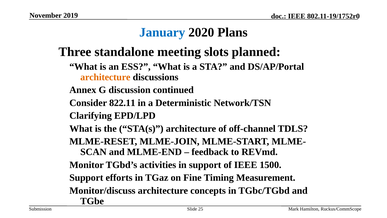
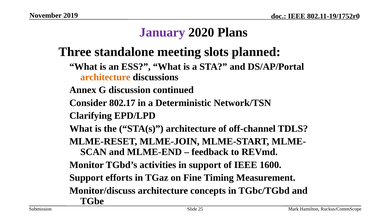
January colour: blue -> purple
822.11: 822.11 -> 802.17
1500: 1500 -> 1600
